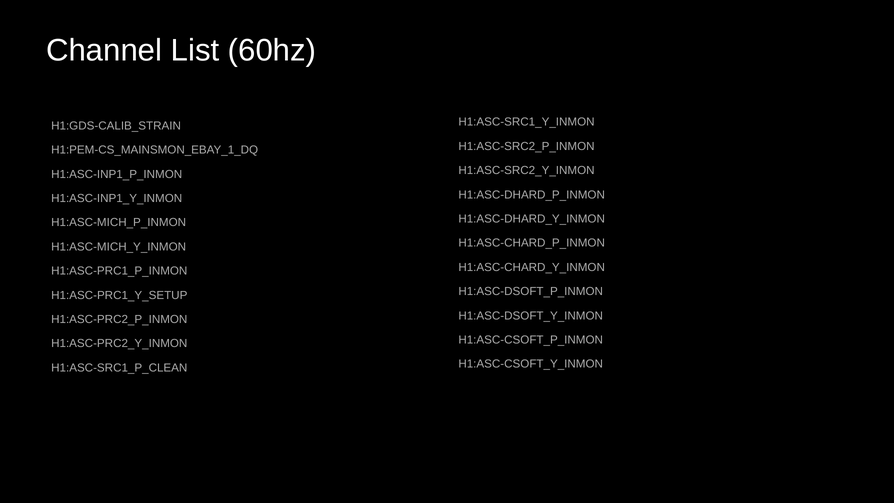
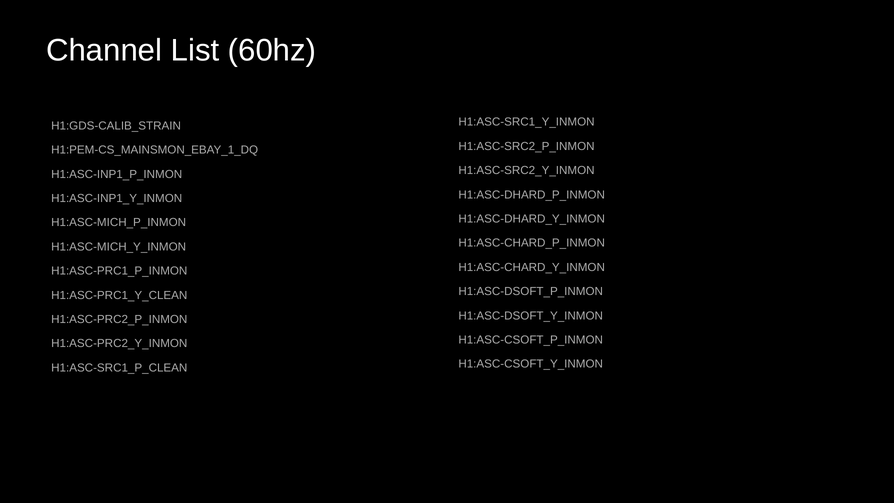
H1:ASC-PRC1_Y_SETUP: H1:ASC-PRC1_Y_SETUP -> H1:ASC-PRC1_Y_CLEAN
